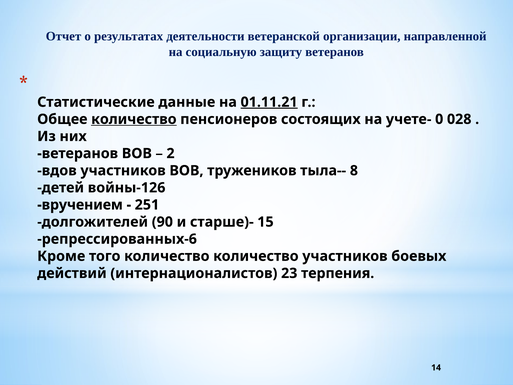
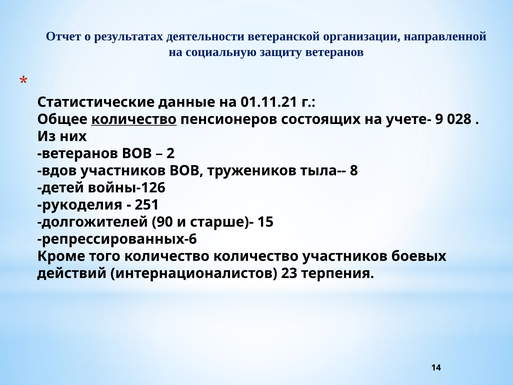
01.11.21 underline: present -> none
0: 0 -> 9
вручением: вручением -> рукоделия
